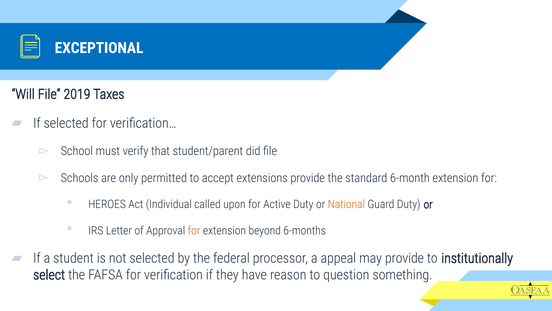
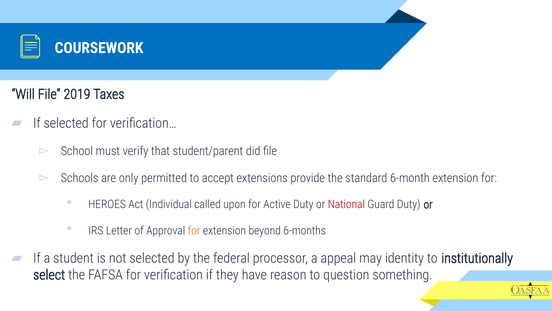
EXCEPTIONAL: EXCEPTIONAL -> COURSEWORK
National colour: orange -> red
may provide: provide -> identity
